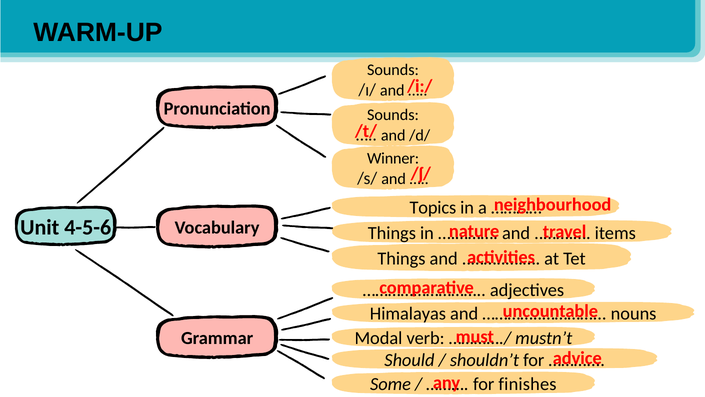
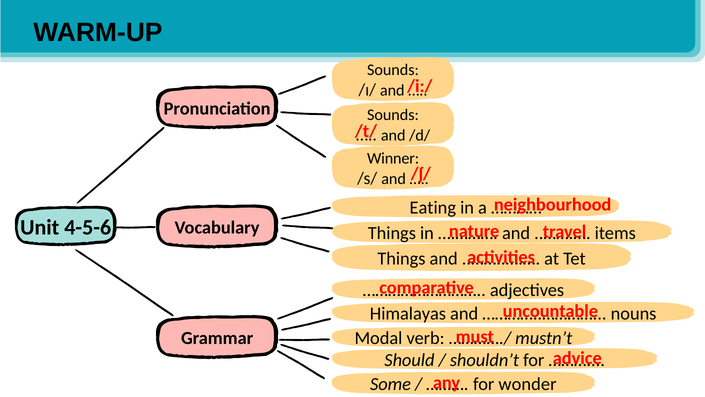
Topics: Topics -> Eating
finishes: finishes -> wonder
